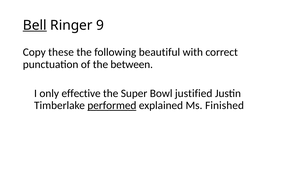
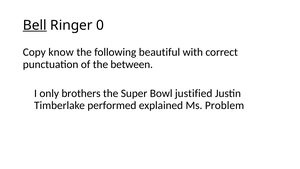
9: 9 -> 0
these: these -> know
effective: effective -> brothers
performed underline: present -> none
Finished: Finished -> Problem
